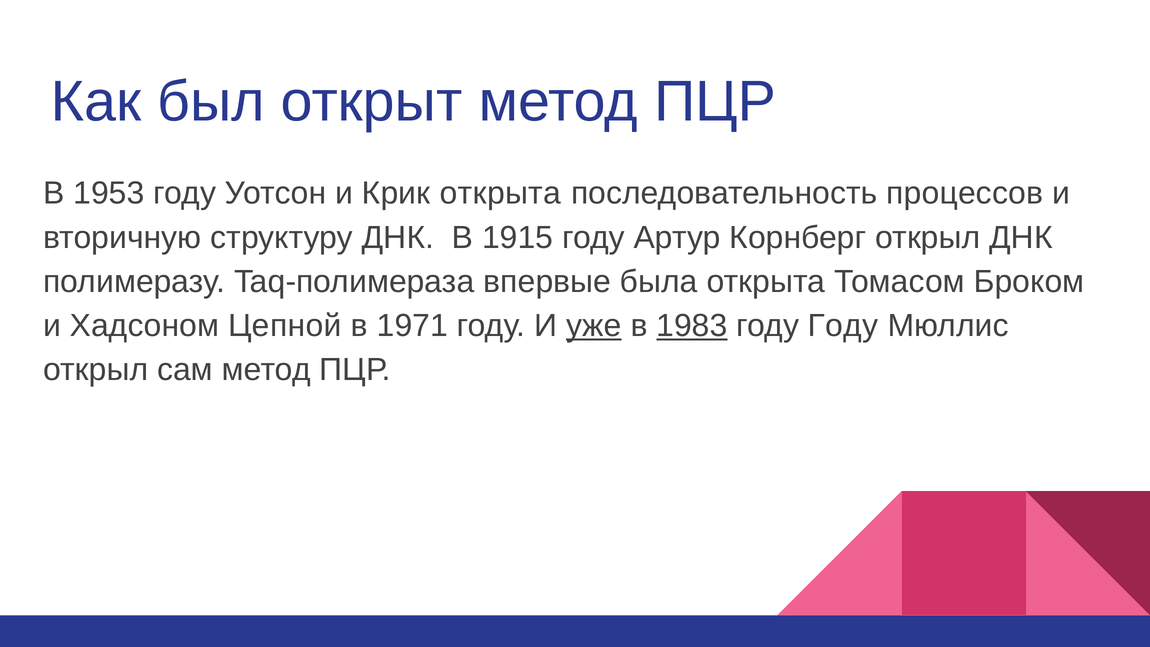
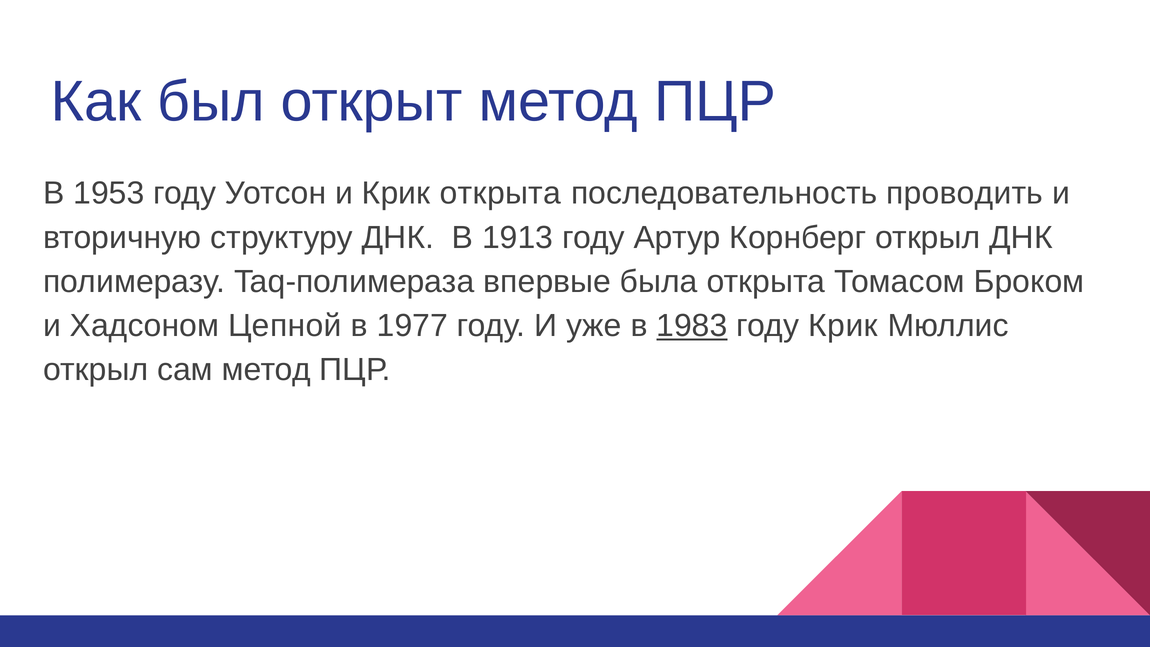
процессов: процессов -> проводить
1915: 1915 -> 1913
1971: 1971 -> 1977
уже underline: present -> none
году Году: Году -> Крик
